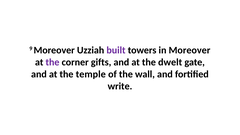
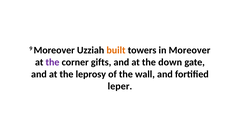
built colour: purple -> orange
dwelt: dwelt -> down
temple: temple -> leprosy
write: write -> leper
